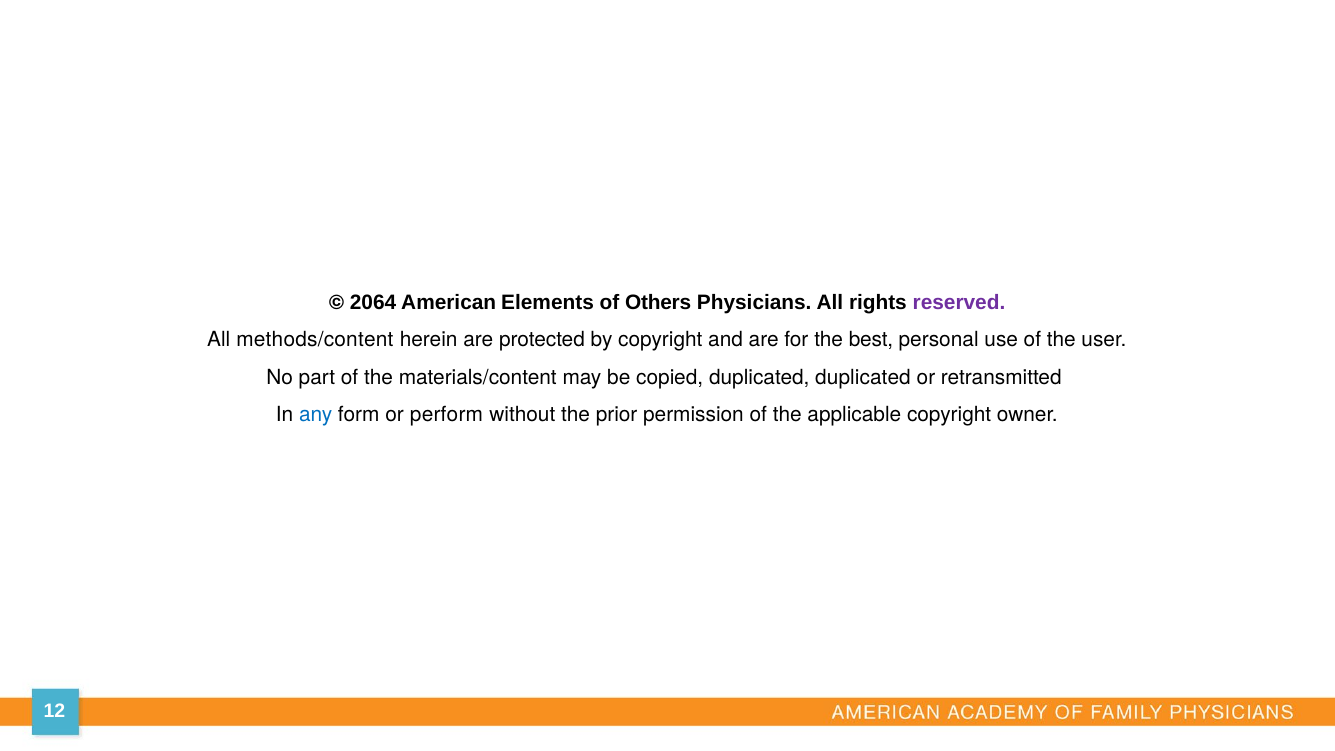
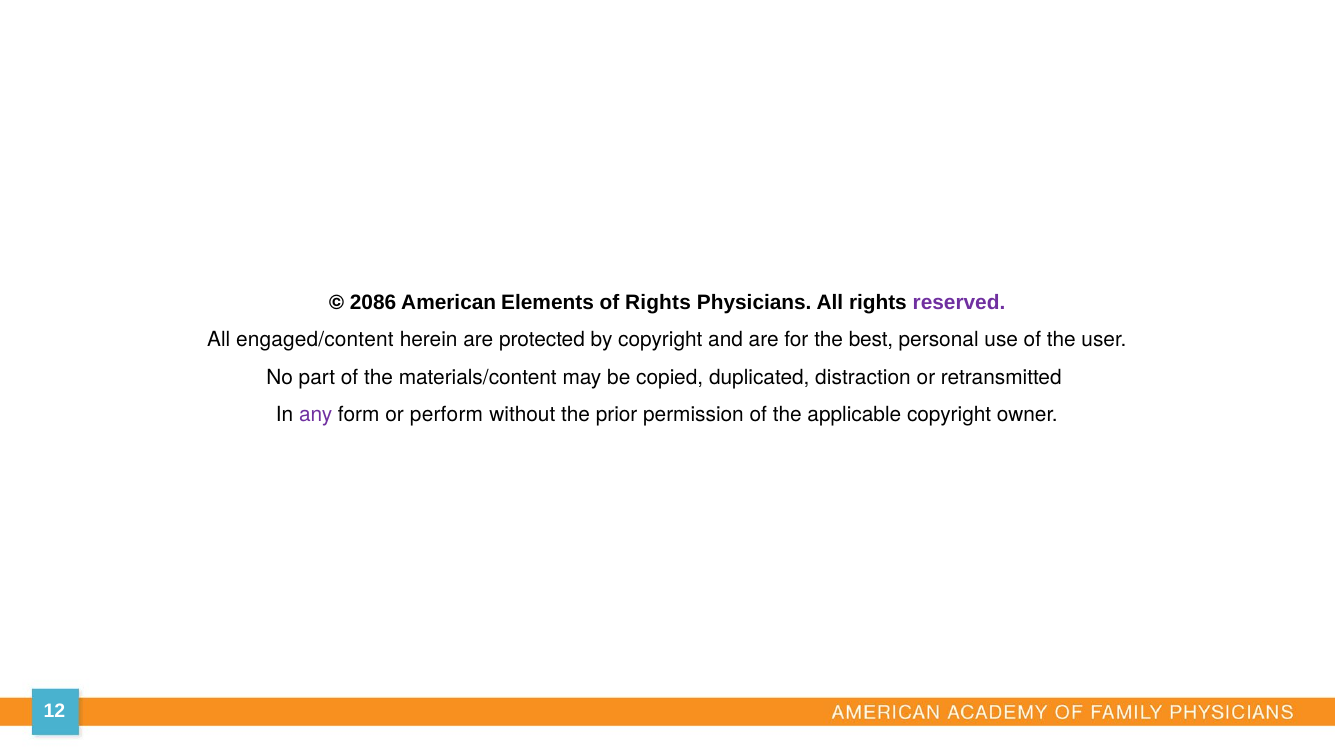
2064: 2064 -> 2086
of Others: Others -> Rights
methods/content: methods/content -> engaged/content
duplicated duplicated: duplicated -> distraction
any colour: blue -> purple
